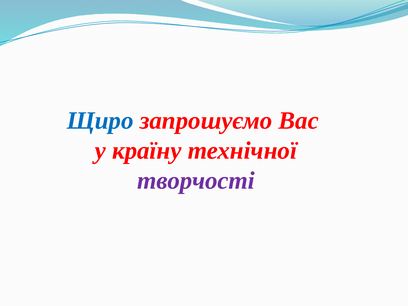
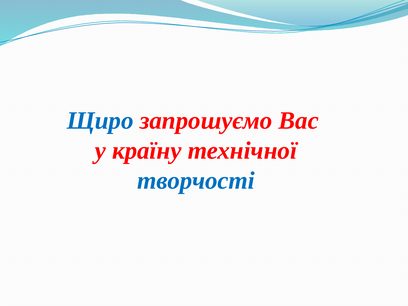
творчості colour: purple -> blue
